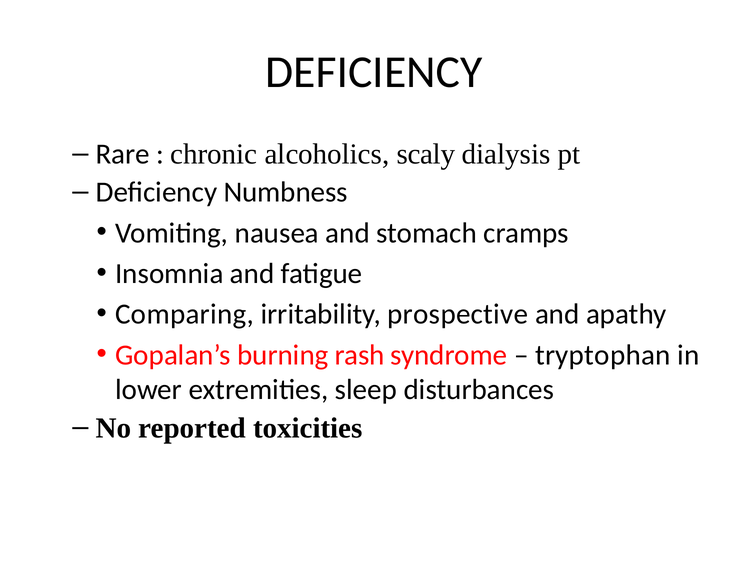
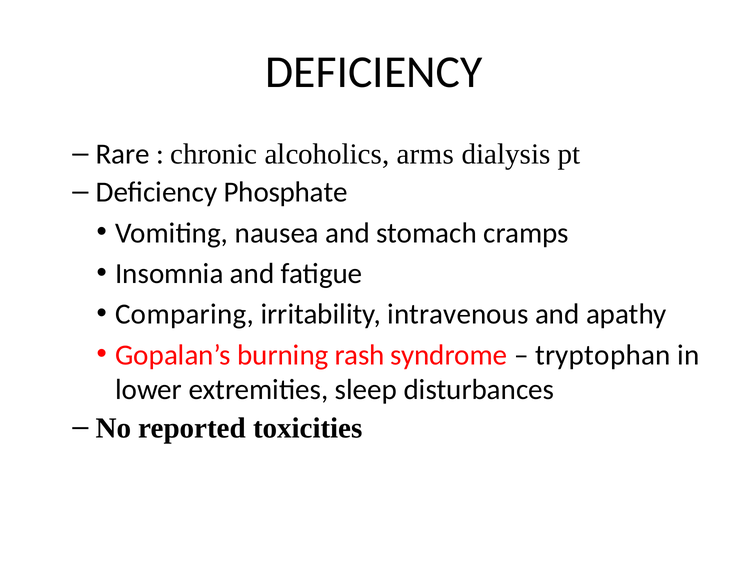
scaly: scaly -> arms
Numbness: Numbness -> Phosphate
prospective: prospective -> intravenous
